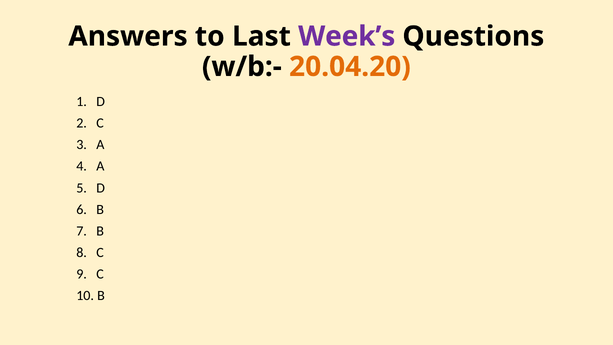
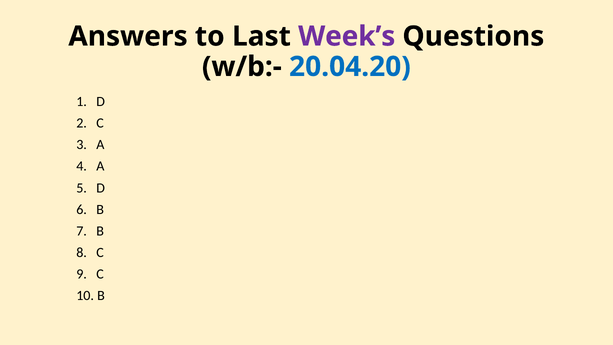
20.04.20 colour: orange -> blue
